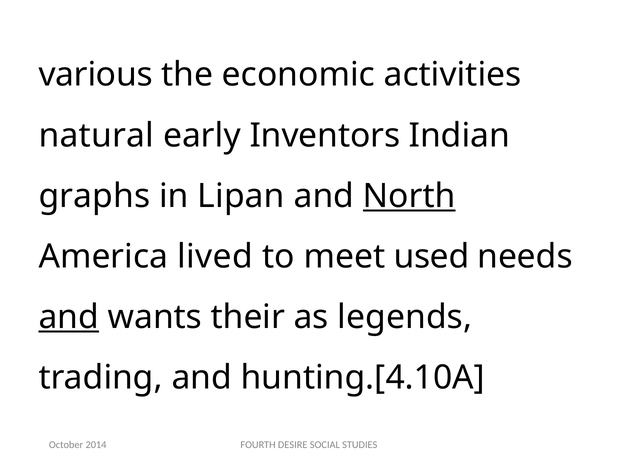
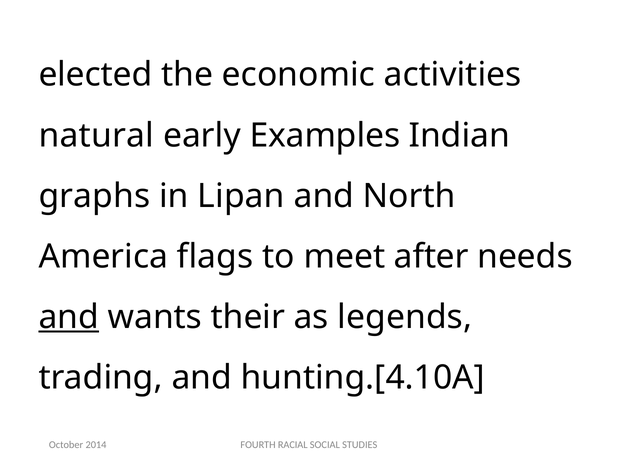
various: various -> elected
Inventors: Inventors -> Examples
North underline: present -> none
lived: lived -> flags
used: used -> after
DESIRE: DESIRE -> RACIAL
